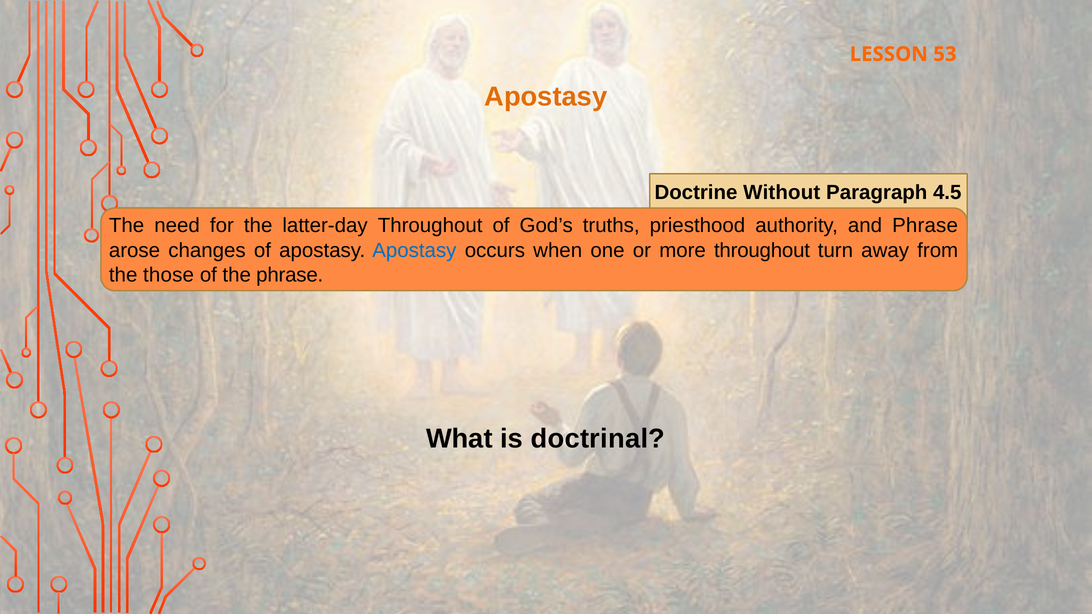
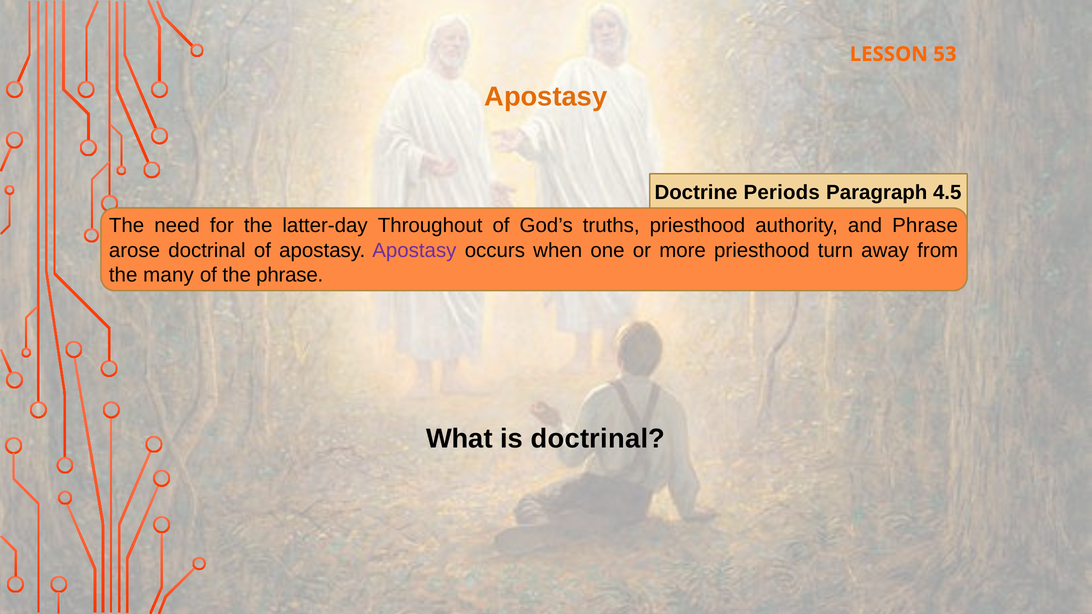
Without: Without -> Periods
arose changes: changes -> doctrinal
Apostasy at (414, 250) colour: blue -> purple
more throughout: throughout -> priesthood
those: those -> many
